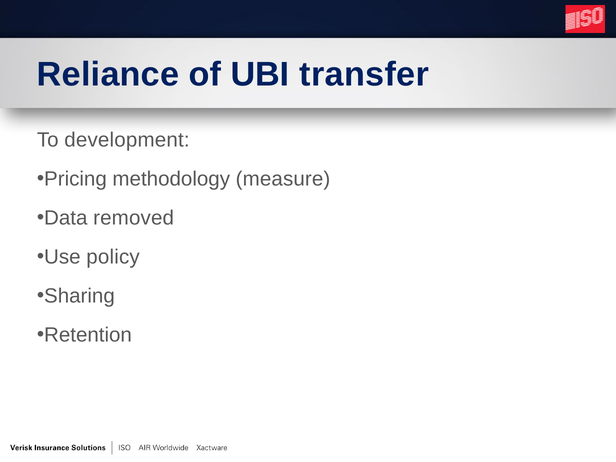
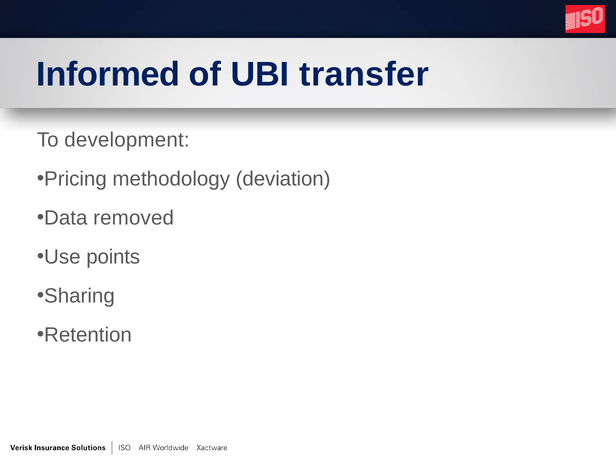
Reliance: Reliance -> Informed
measure: measure -> deviation
policy: policy -> points
